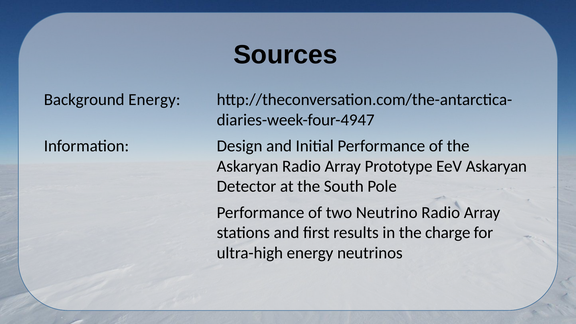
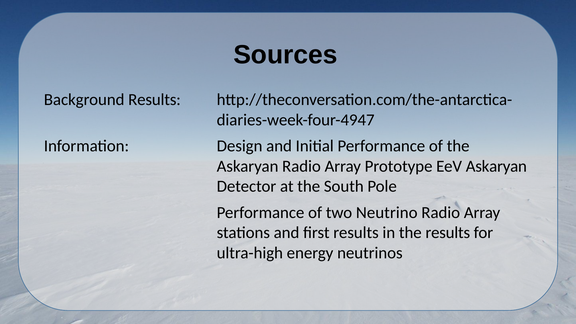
Background Energy: Energy -> Results
the charge: charge -> results
